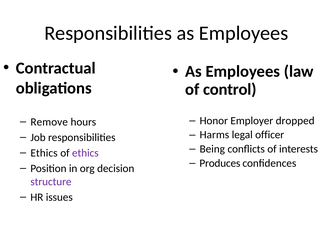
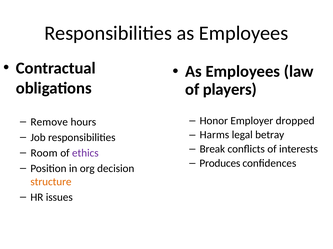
control: control -> players
officer: officer -> betray
Being: Being -> Break
Ethics at (44, 153): Ethics -> Room
structure colour: purple -> orange
